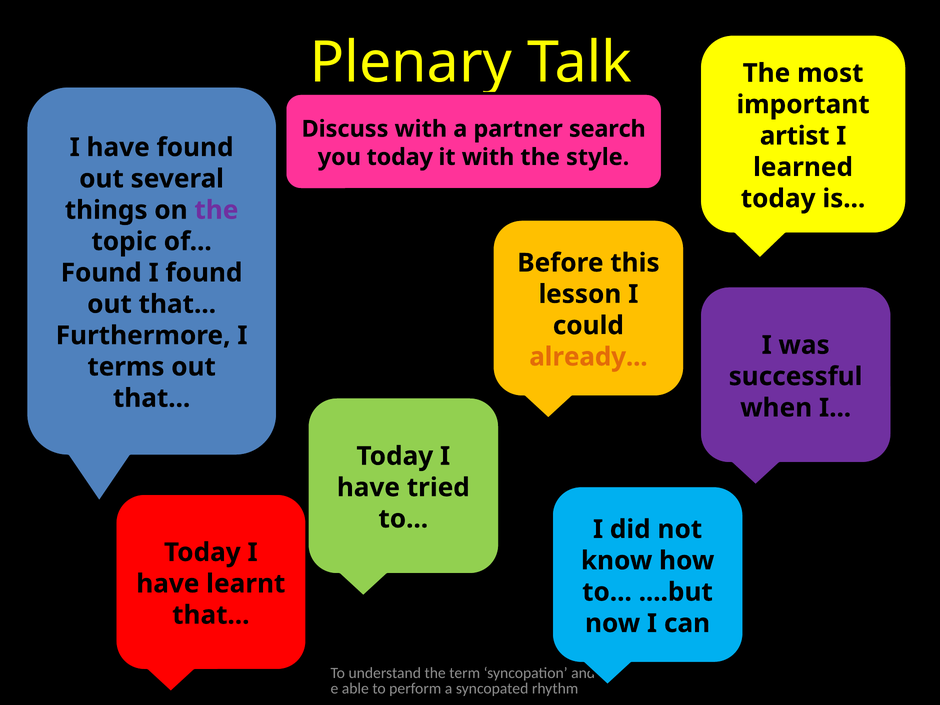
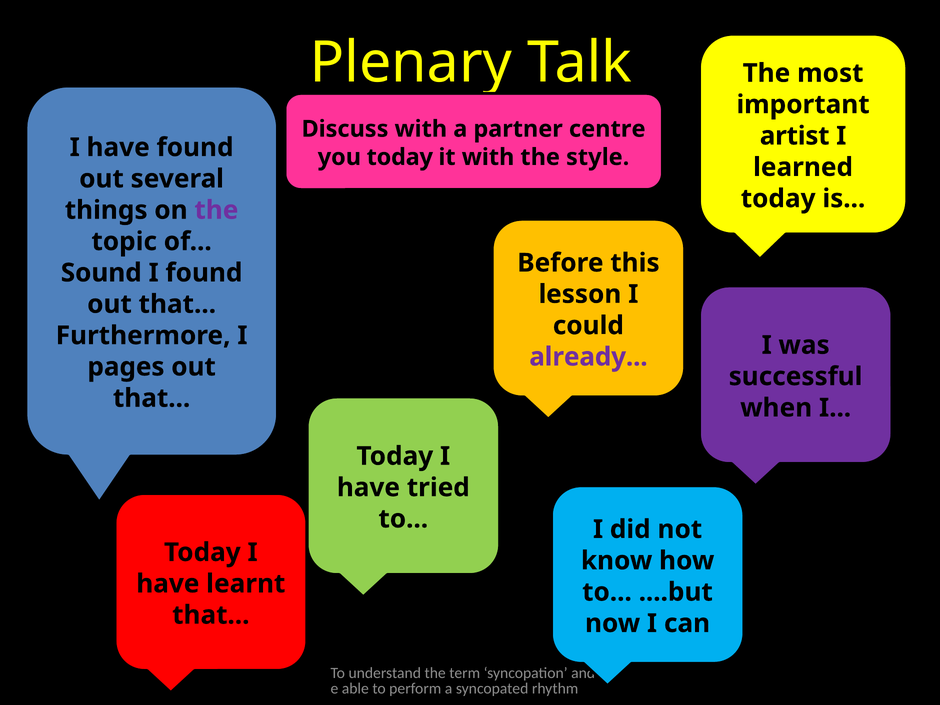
search: search -> centre
Found at (101, 273): Found -> Sound
already colour: orange -> purple
terms: terms -> pages
